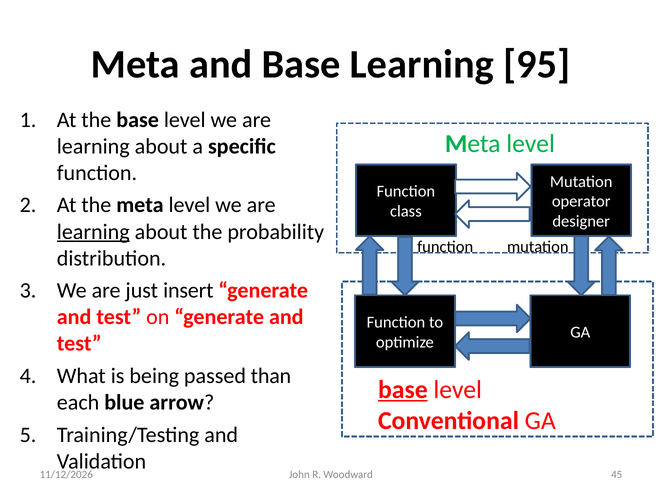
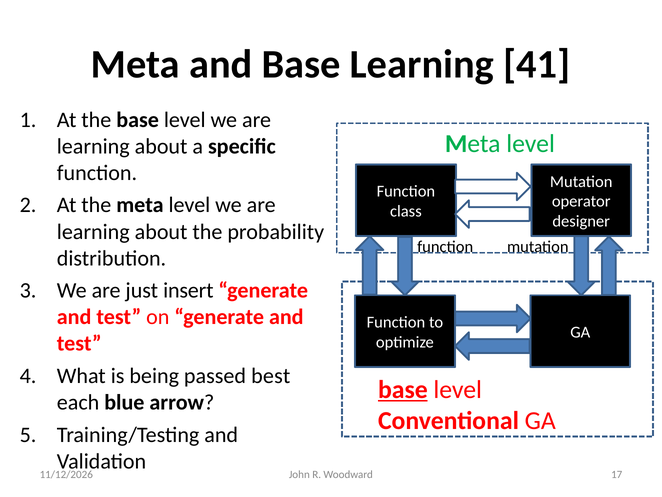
95: 95 -> 41
learning at (93, 231) underline: present -> none
than: than -> best
45: 45 -> 17
